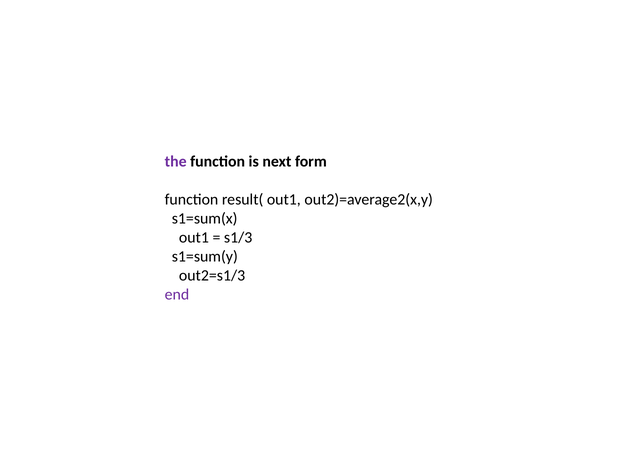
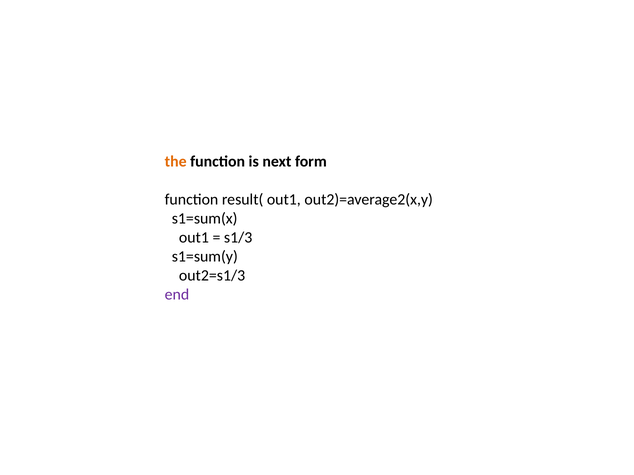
the colour: purple -> orange
